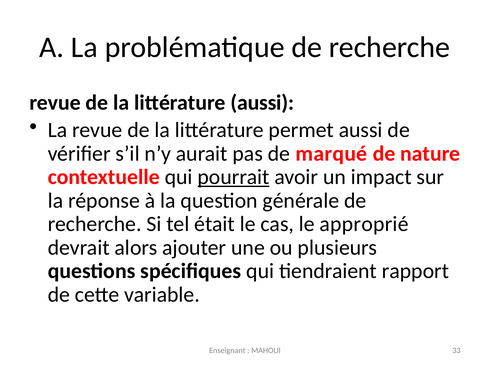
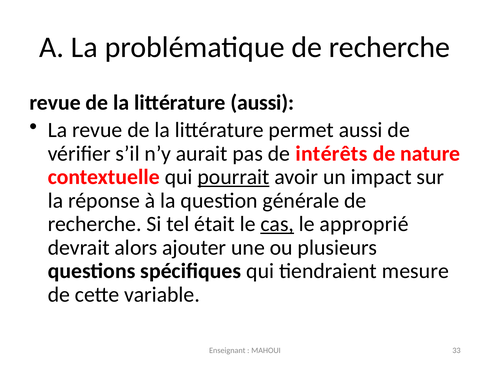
marqué: marqué -> intérêts
cas underline: none -> present
rapport: rapport -> mesure
